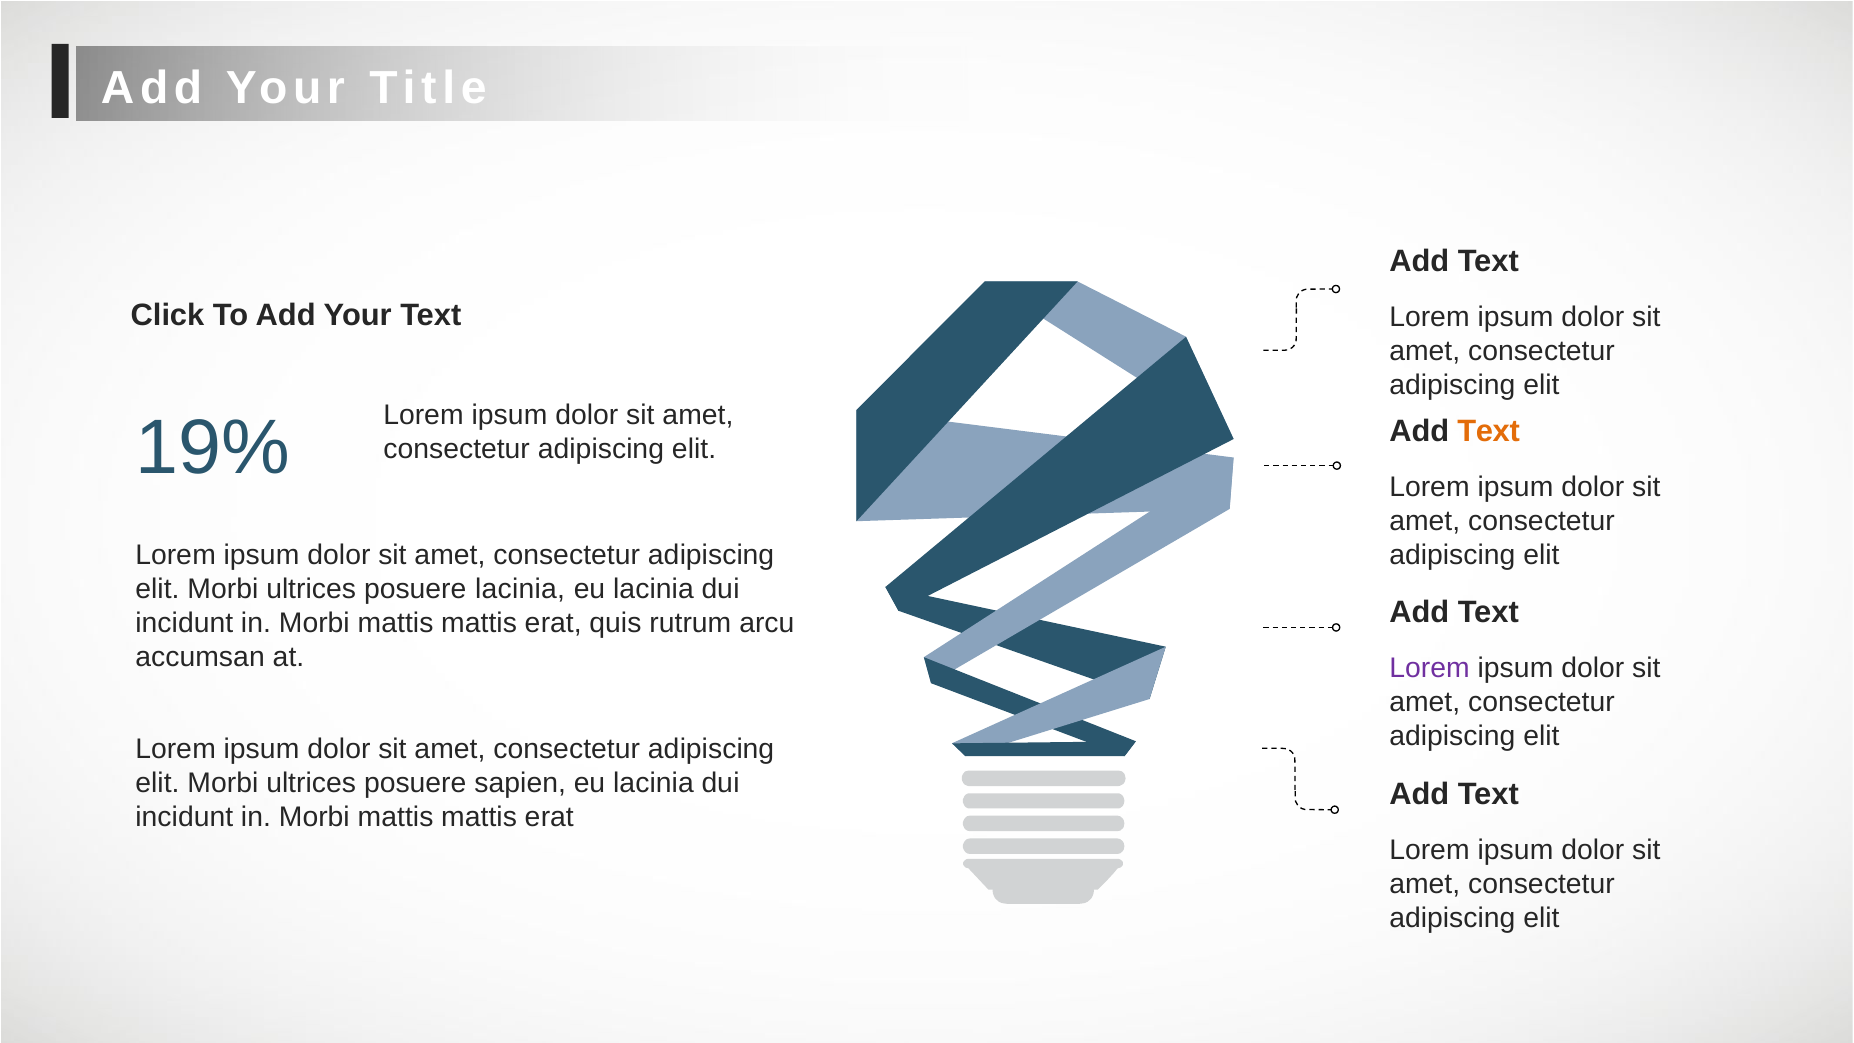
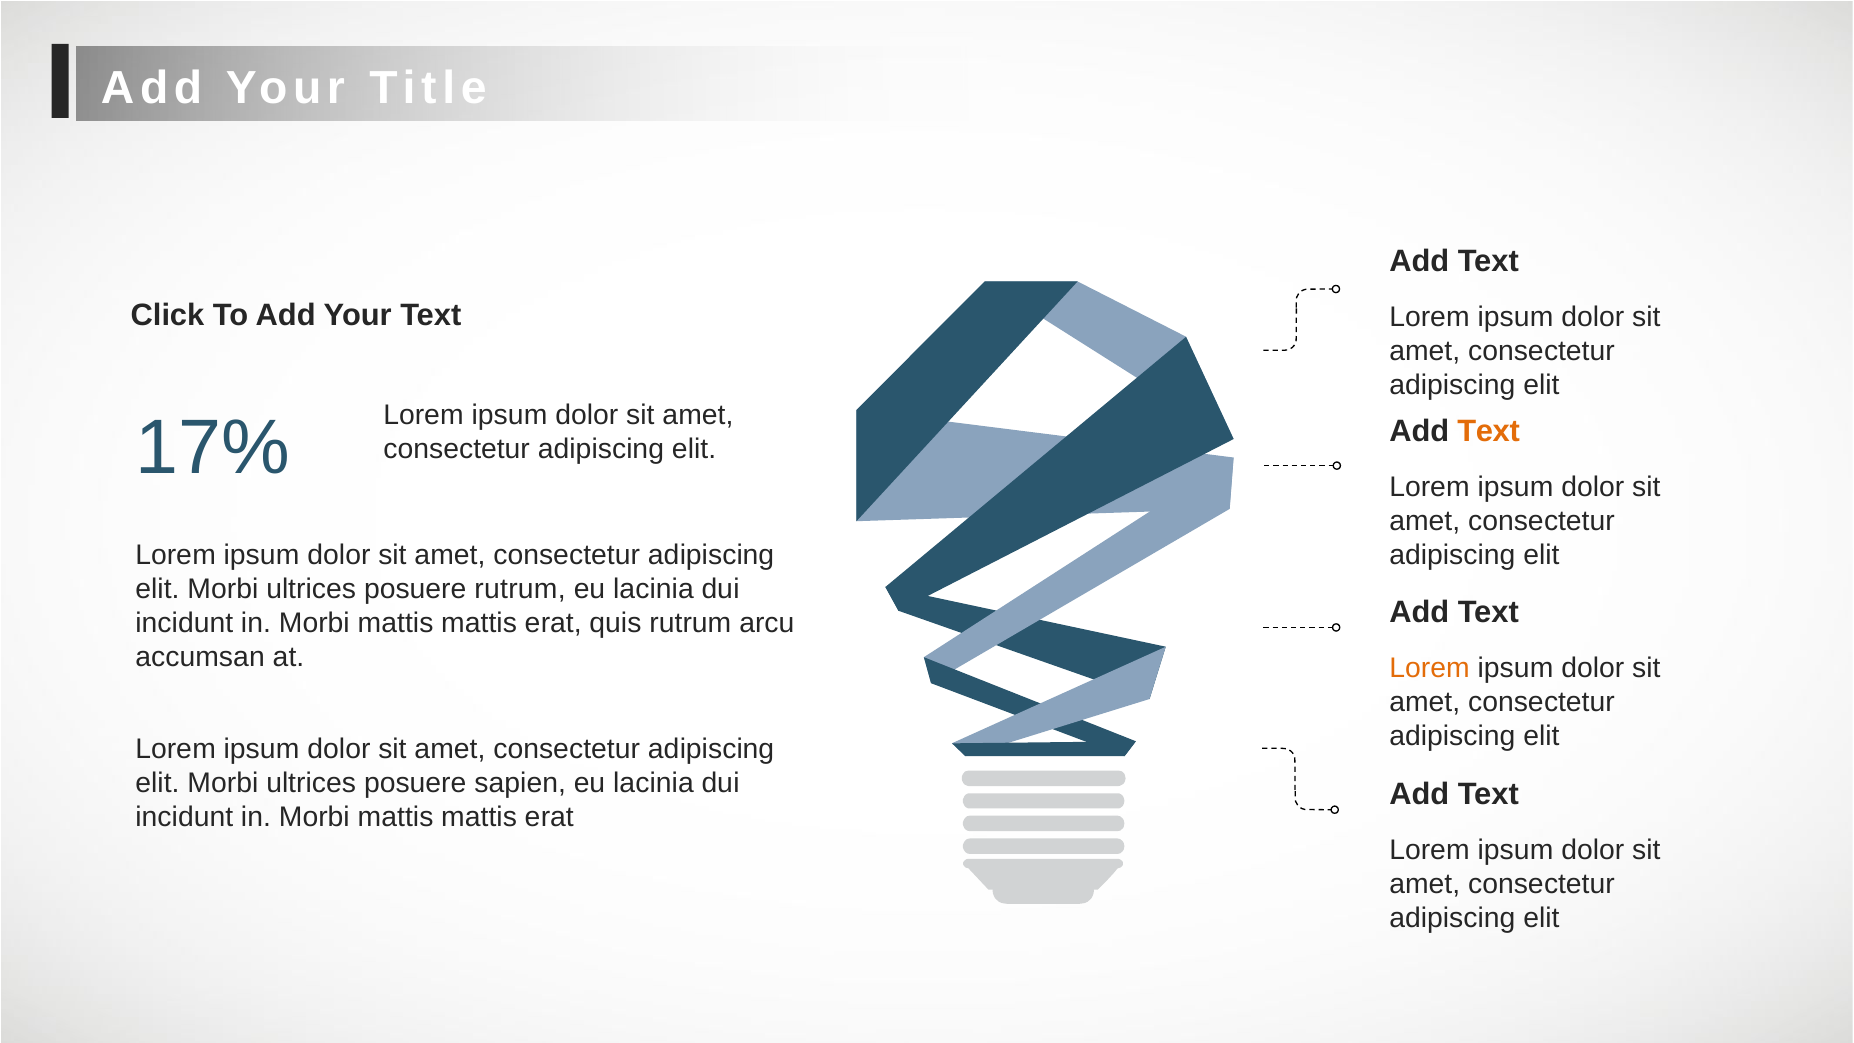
19%: 19% -> 17%
posuere lacinia: lacinia -> rutrum
Lorem at (1430, 668) colour: purple -> orange
